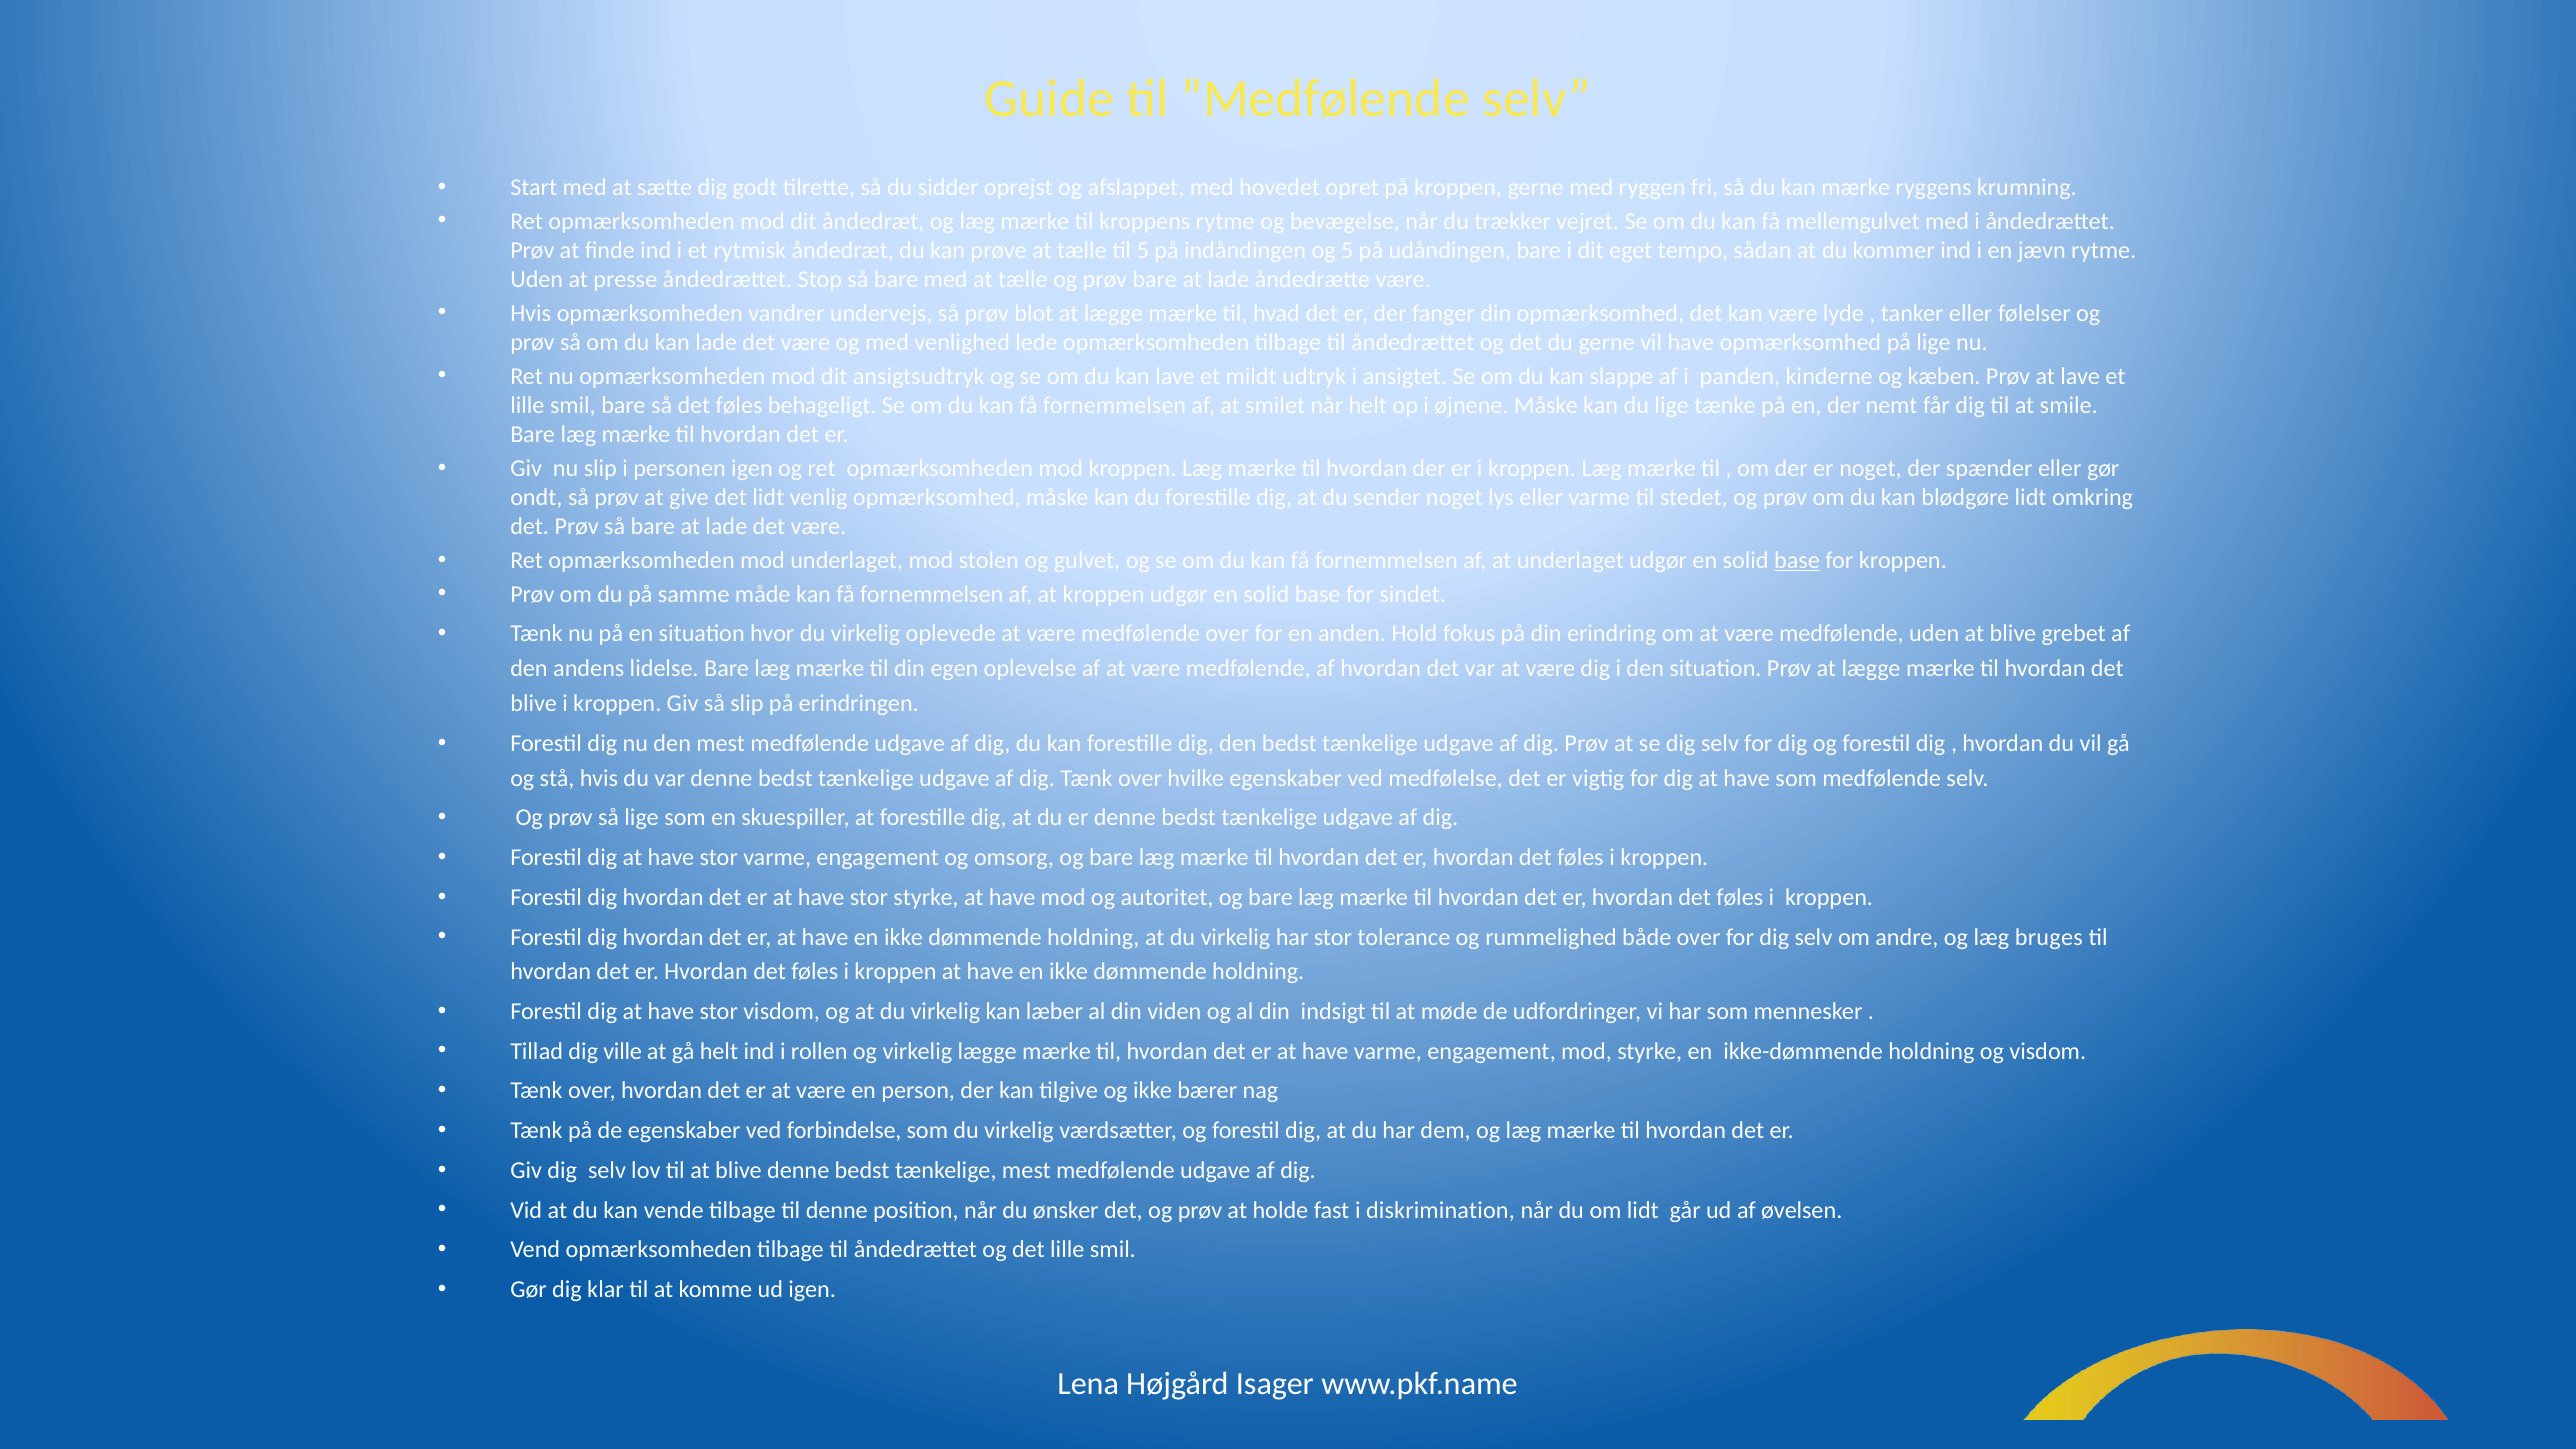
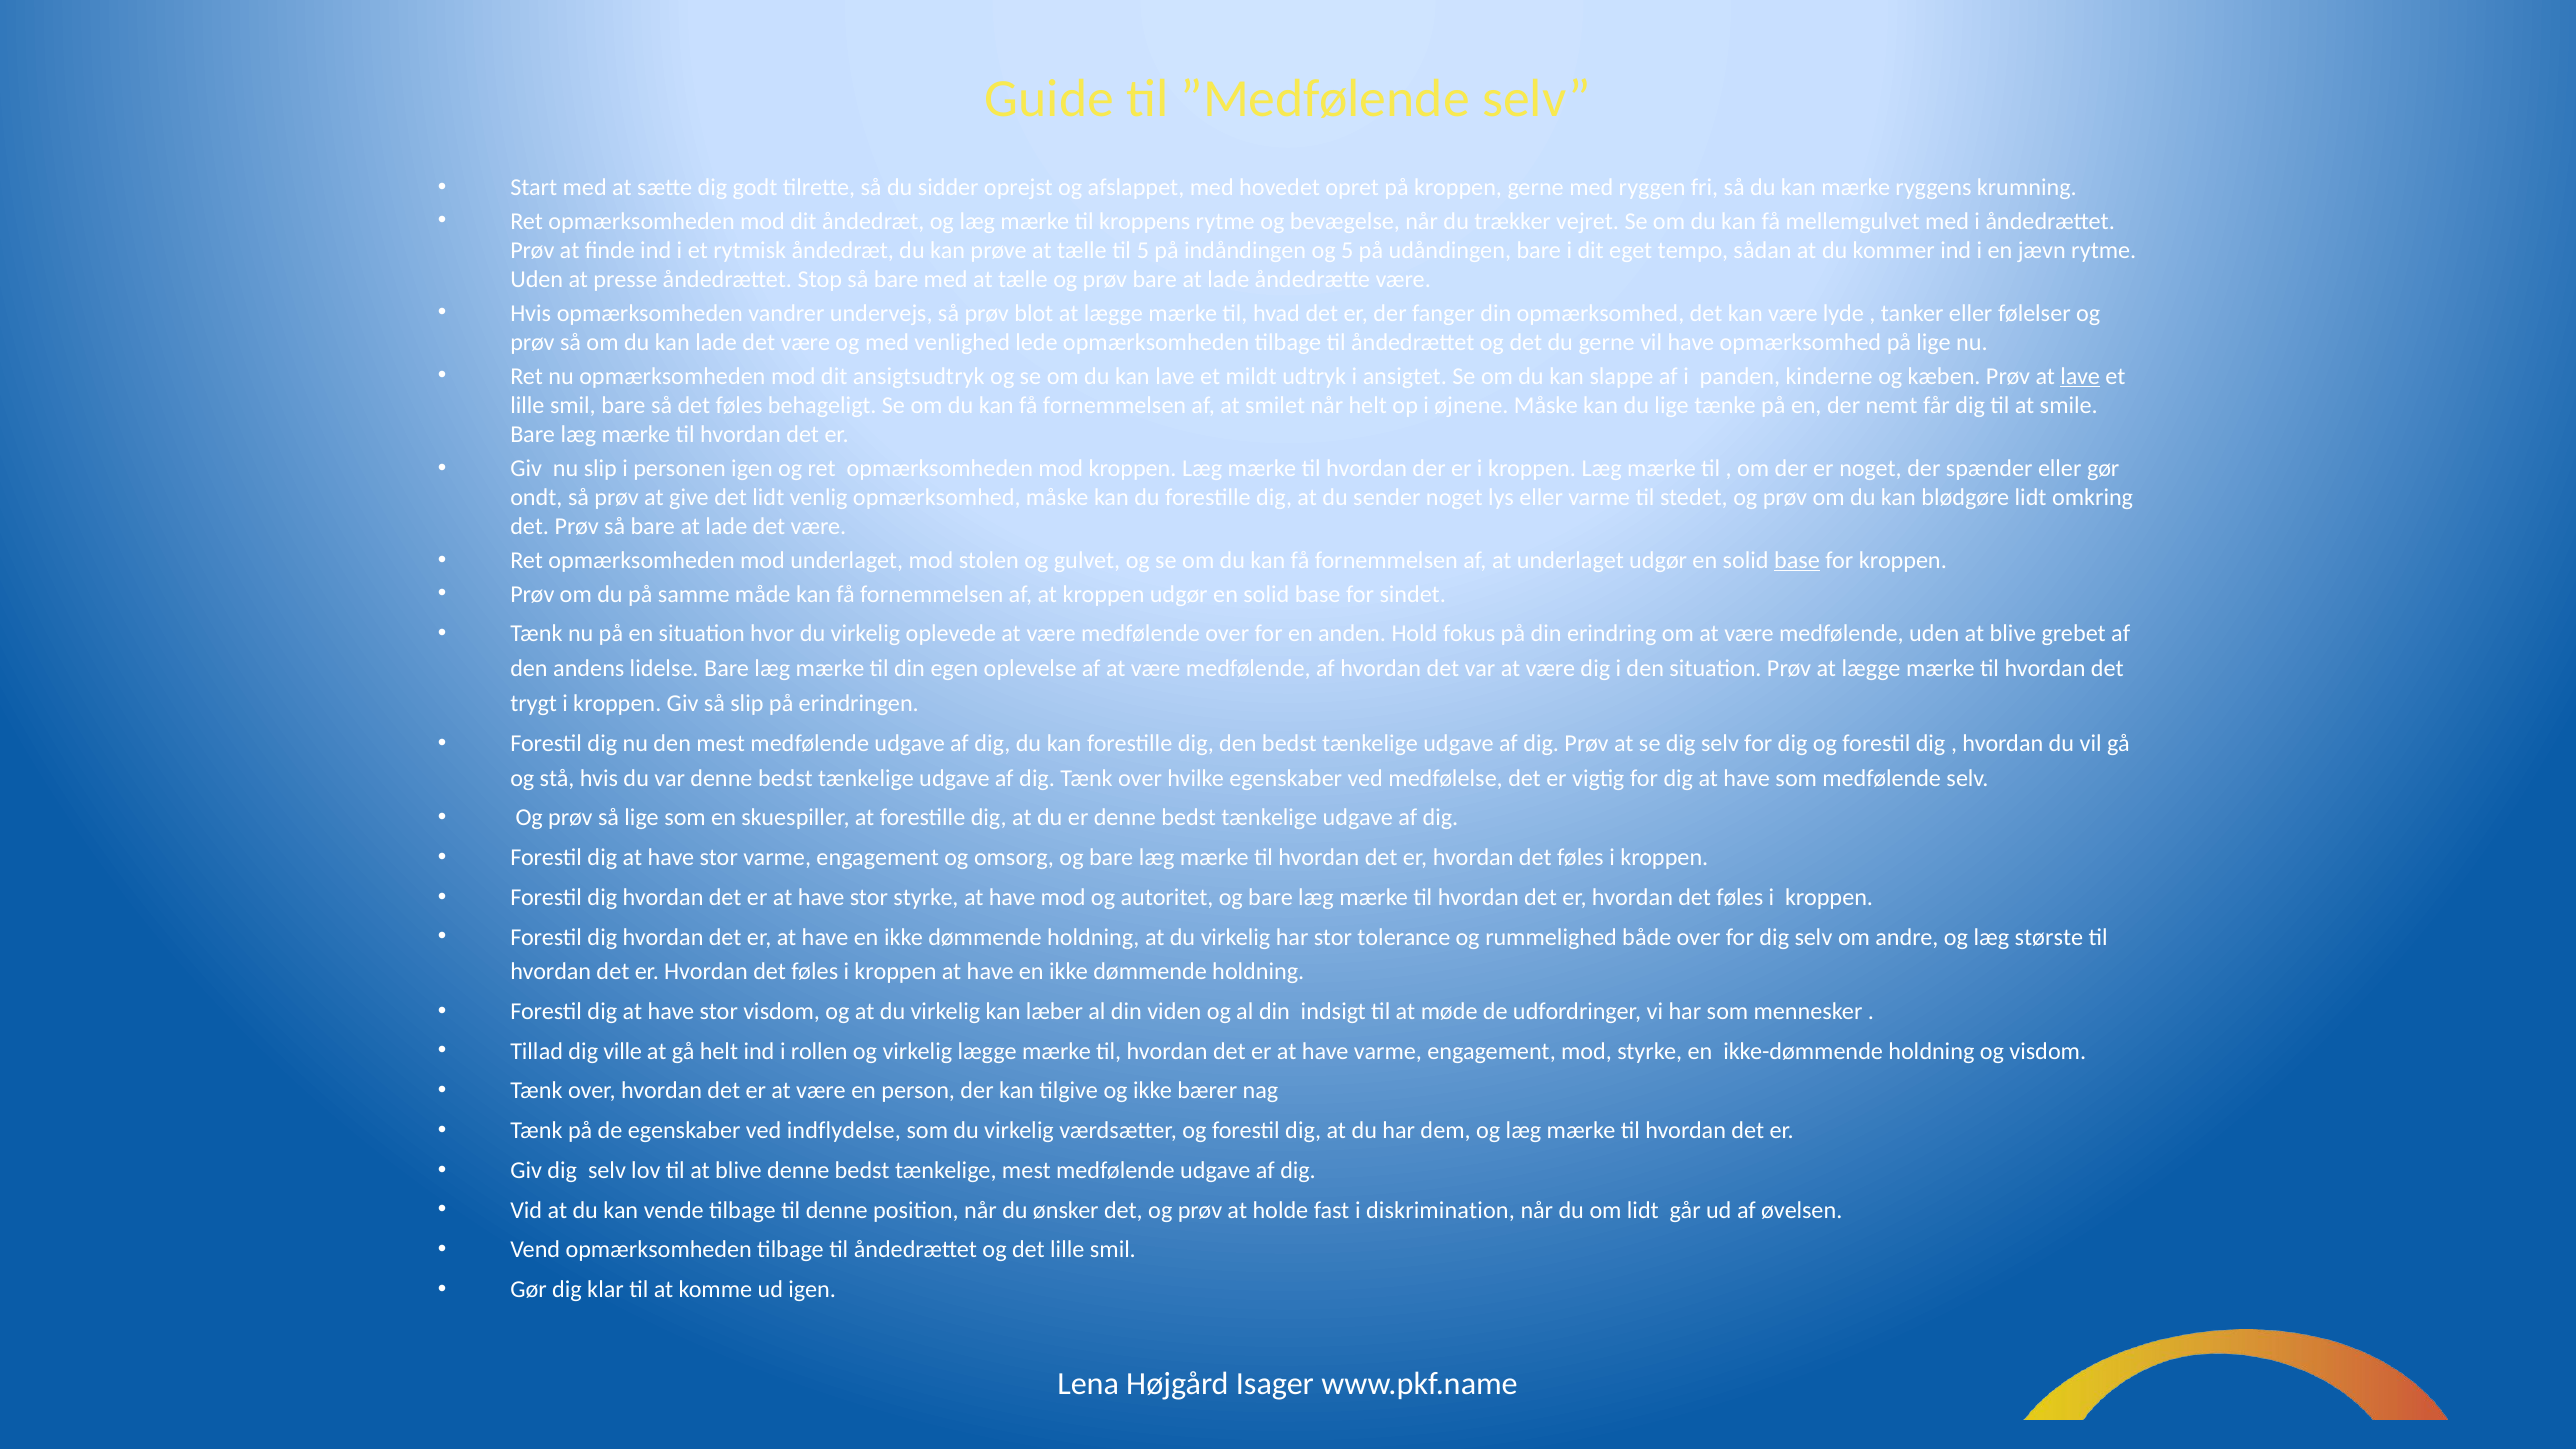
lave at (2080, 376) underline: none -> present
blive at (534, 704): blive -> trygt
bruges: bruges -> største
forbindelse: forbindelse -> indflydelse
